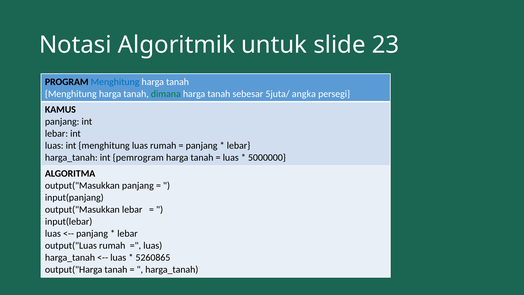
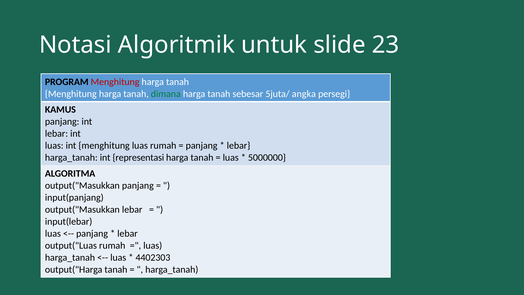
Menghitung at (115, 82) colour: blue -> red
pemrogram: pemrogram -> representasi
5260865: 5260865 -> 4402303
